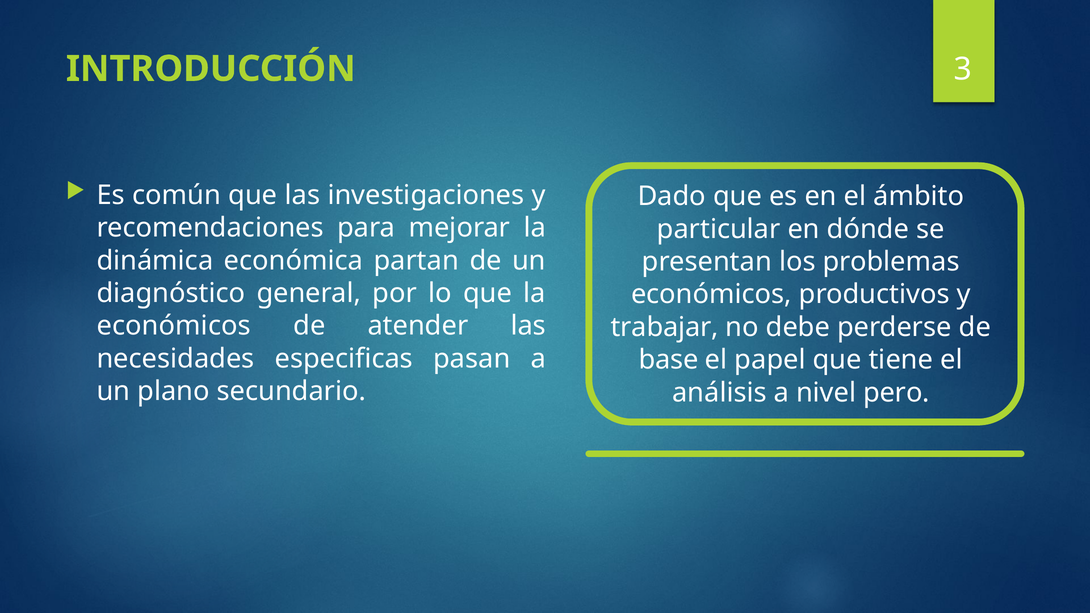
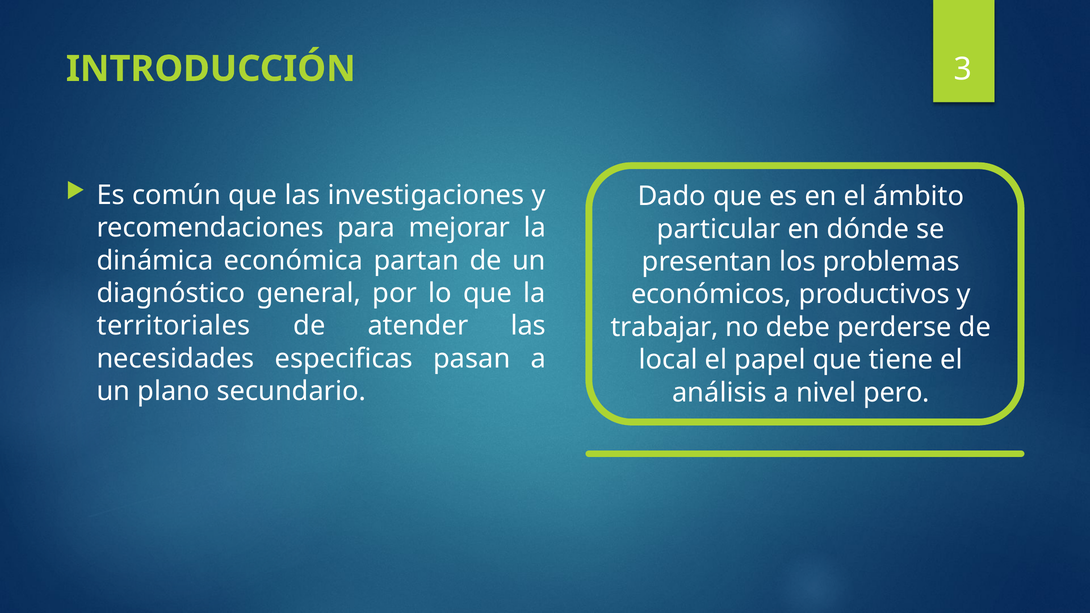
económicos at (174, 326): económicos -> territoriales
base: base -> local
